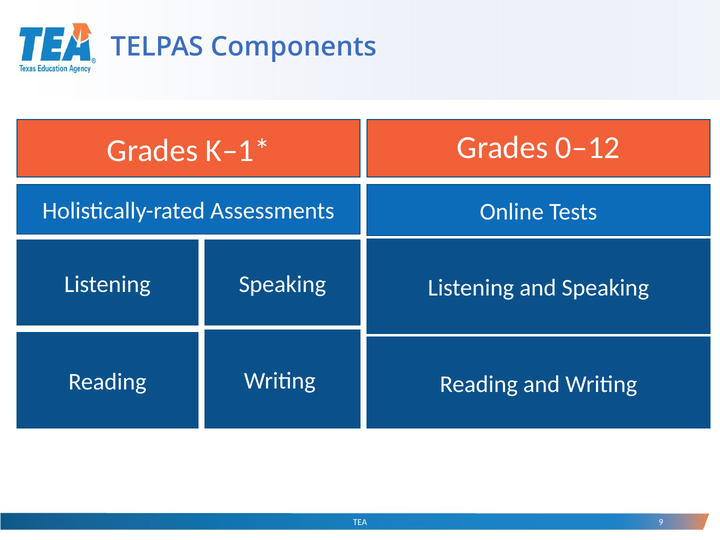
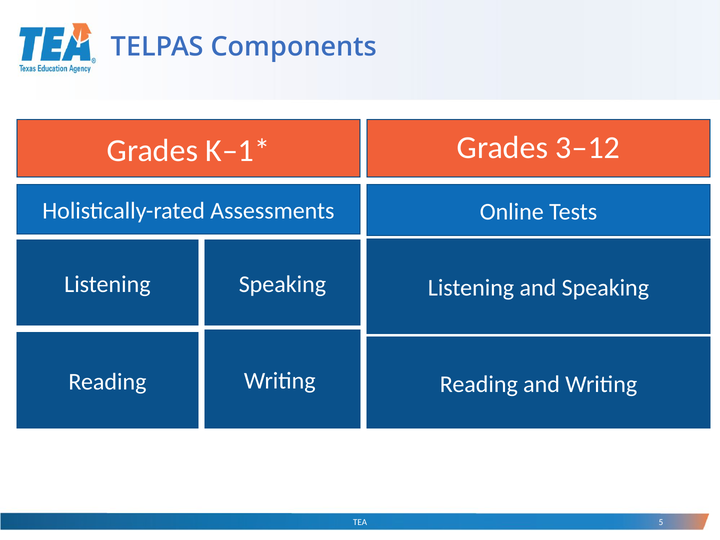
0–12: 0–12 -> 3–12
9: 9 -> 5
